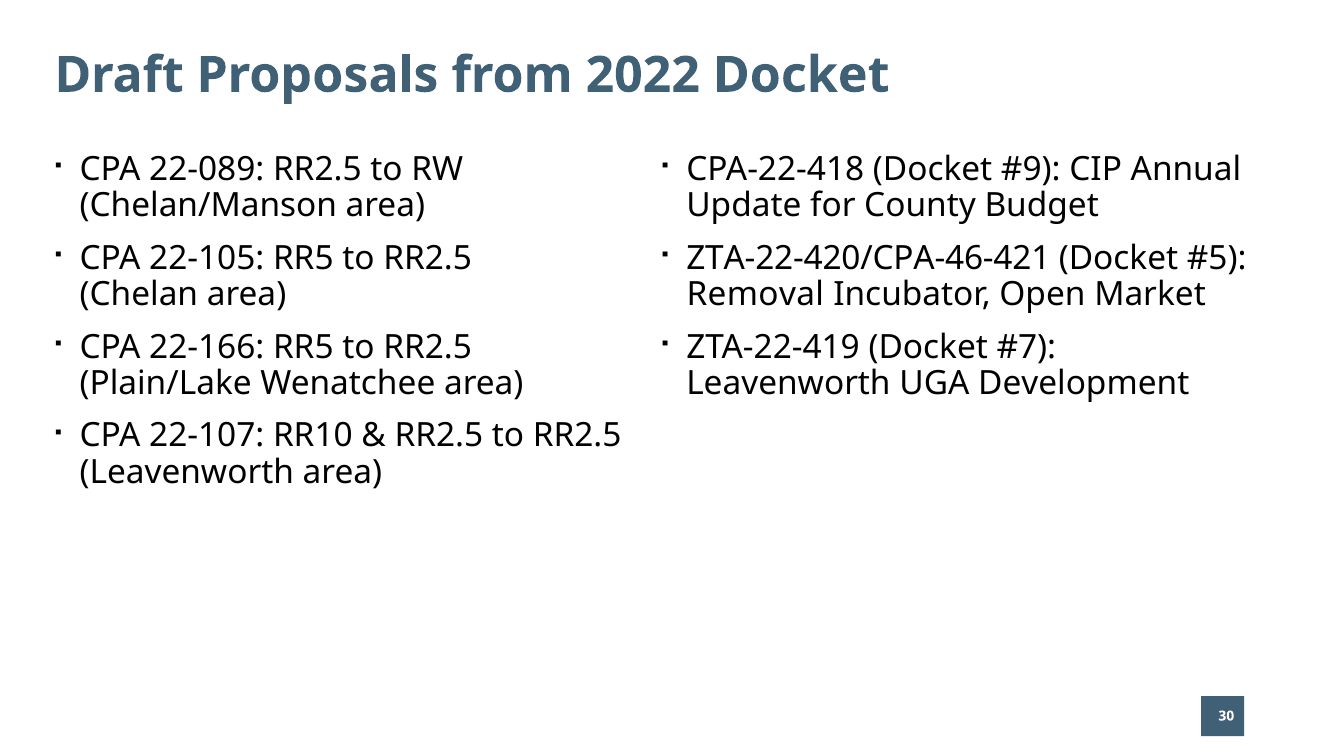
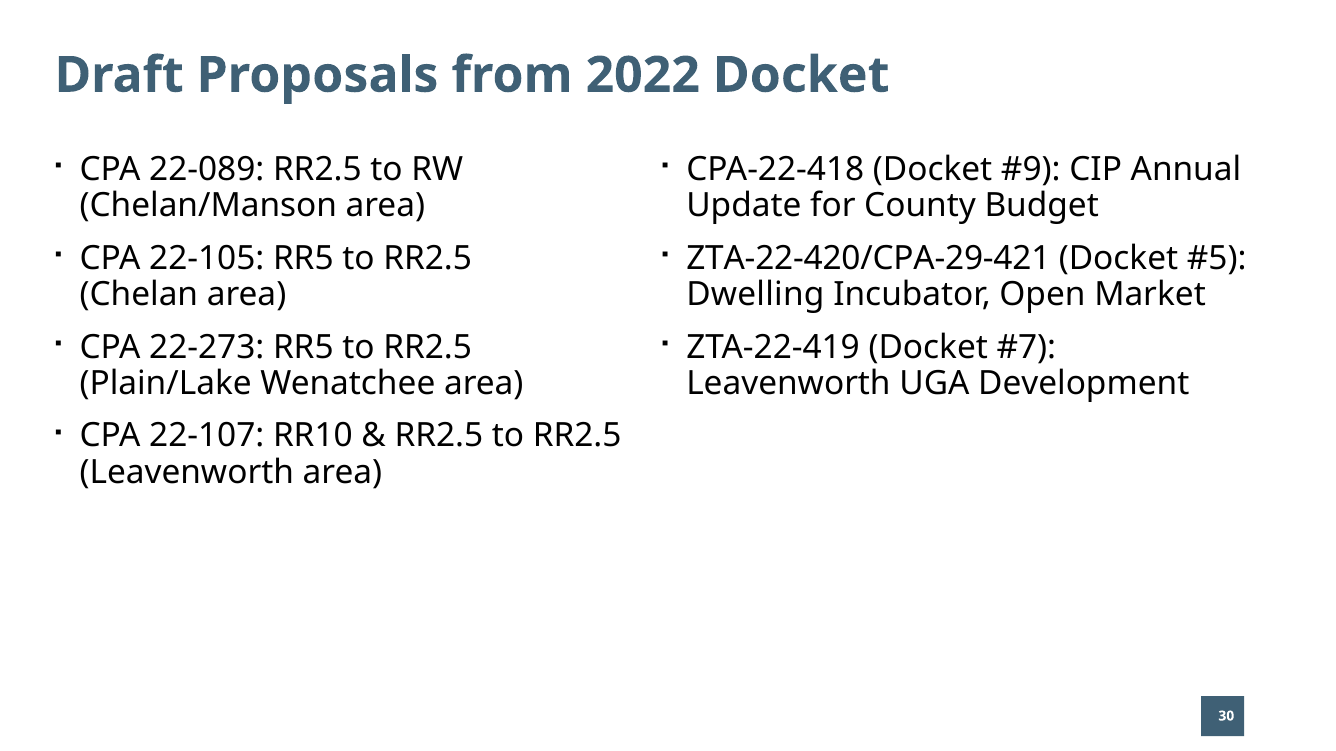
ZTA-22-420/CPA-46-421: ZTA-22-420/CPA-46-421 -> ZTA-22-420/CPA-29-421
Removal: Removal -> Dwelling
22-166: 22-166 -> 22-273
